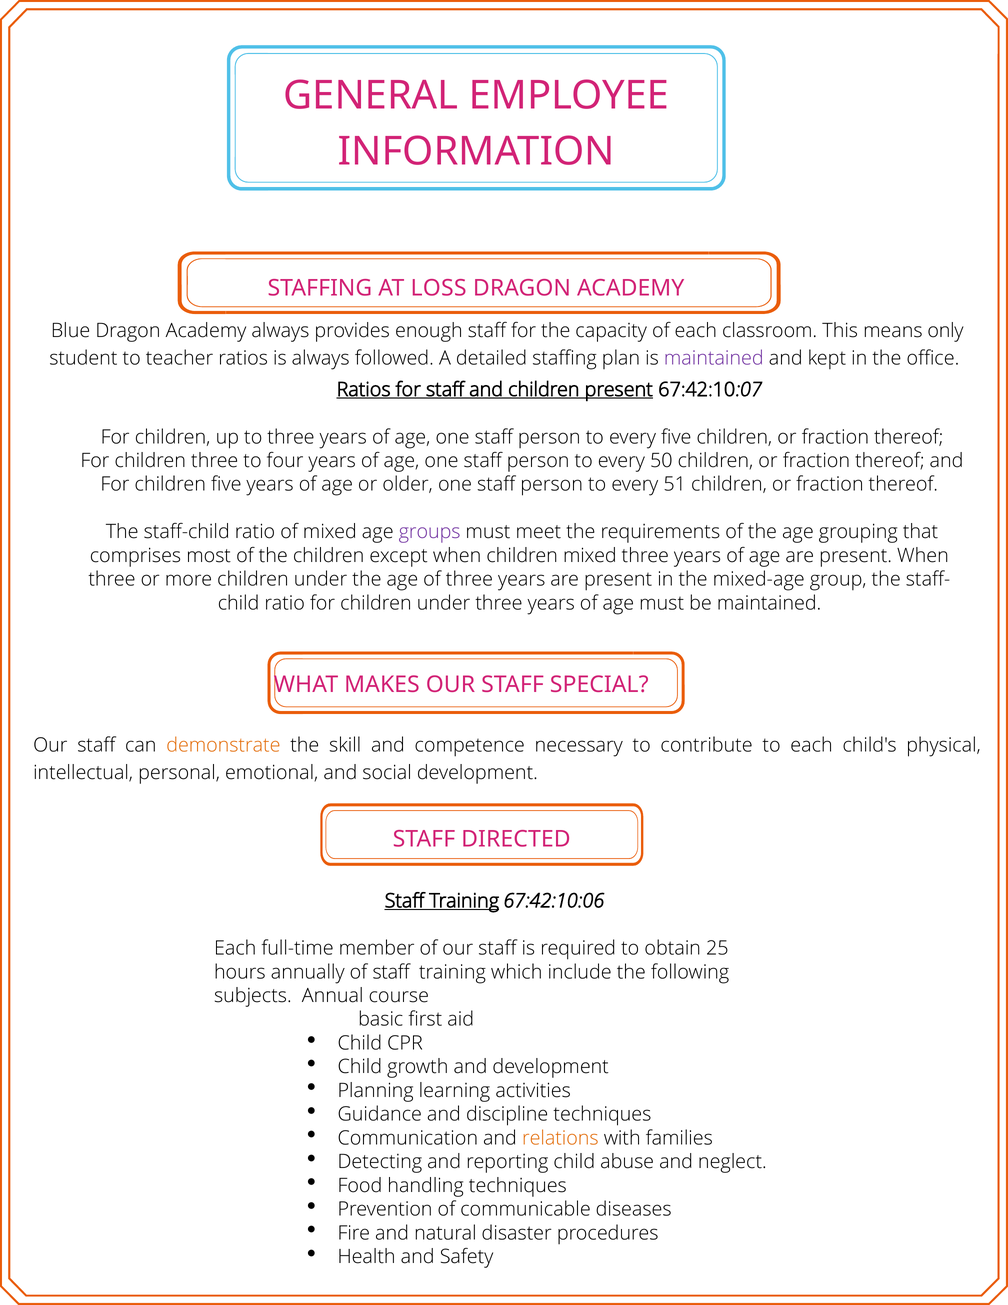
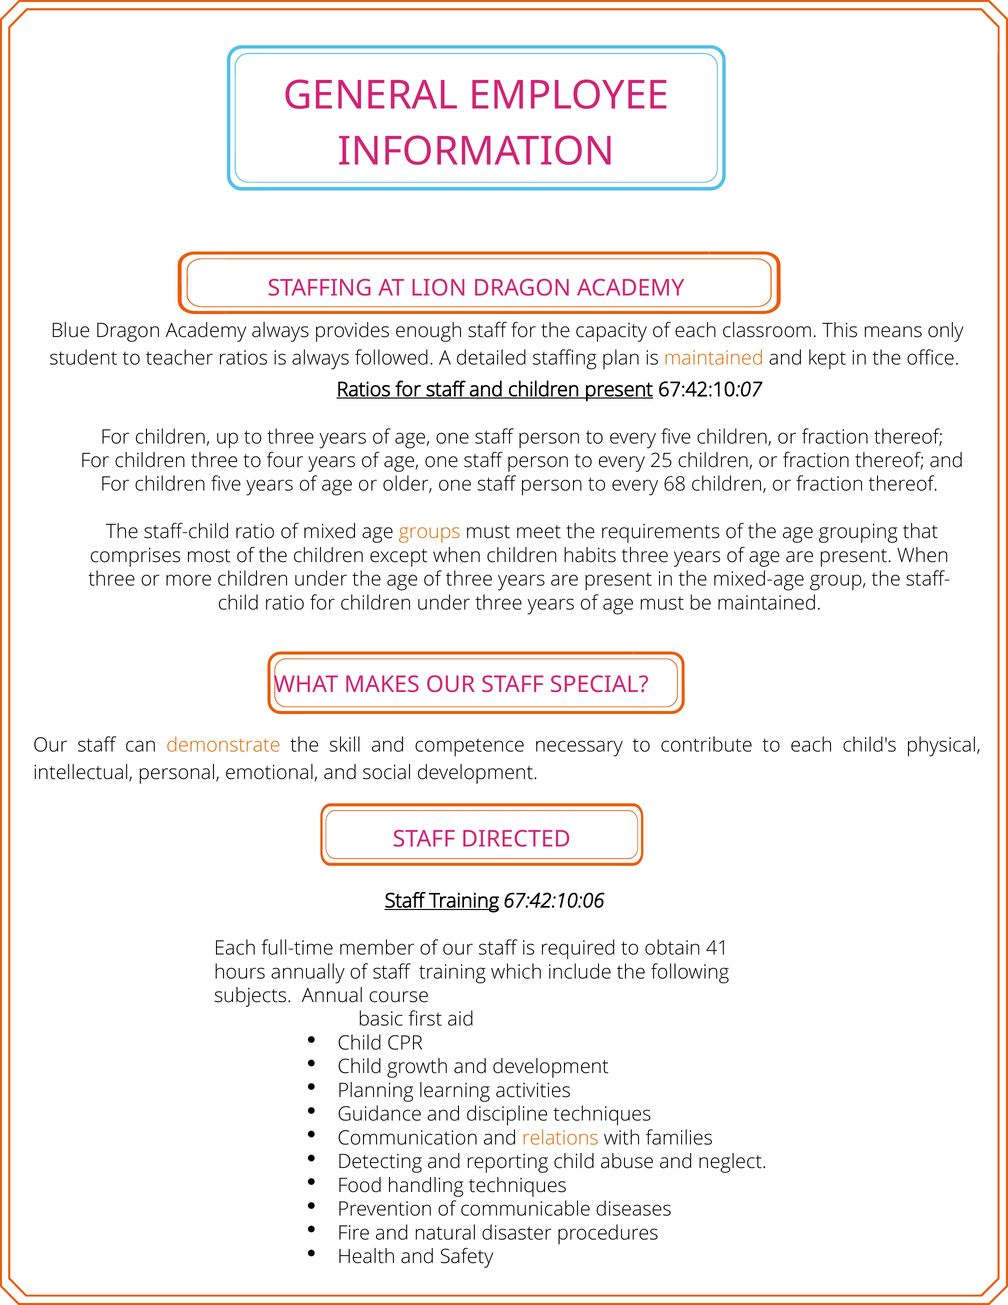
LOSS: LOSS -> LION
maintained at (714, 358) colour: purple -> orange
50: 50 -> 25
51: 51 -> 68
groups colour: purple -> orange
children mixed: mixed -> habits
25: 25 -> 41
